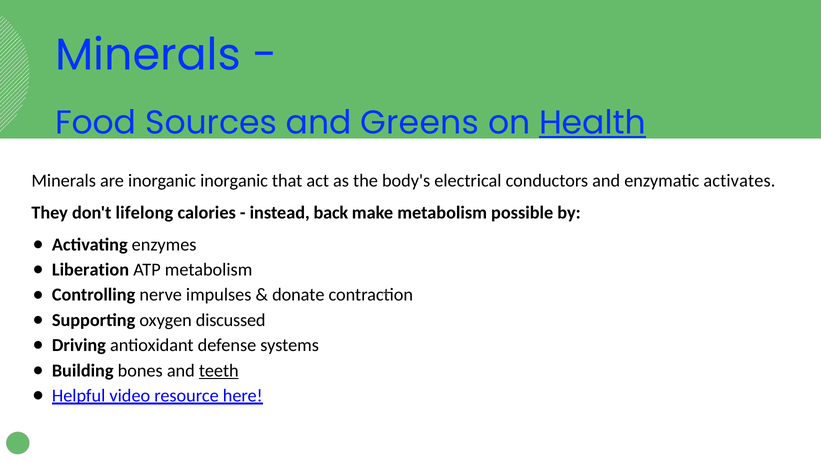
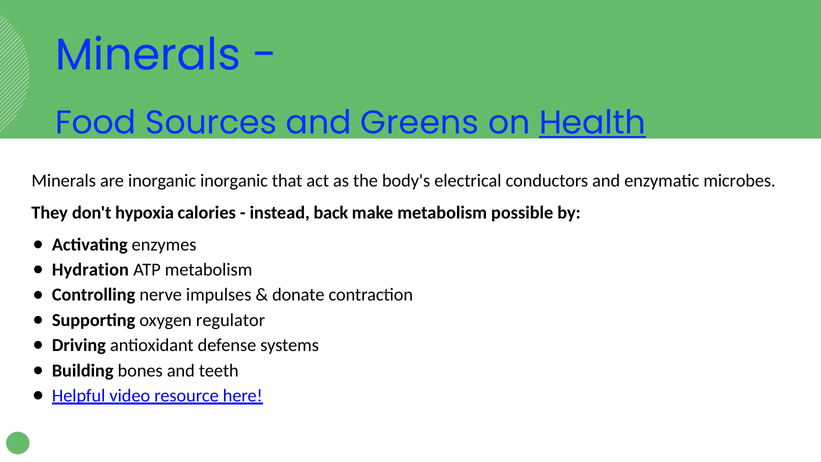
activates: activates -> microbes
lifelong: lifelong -> hypoxia
Liberation: Liberation -> Hydration
discussed: discussed -> regulator
teeth underline: present -> none
